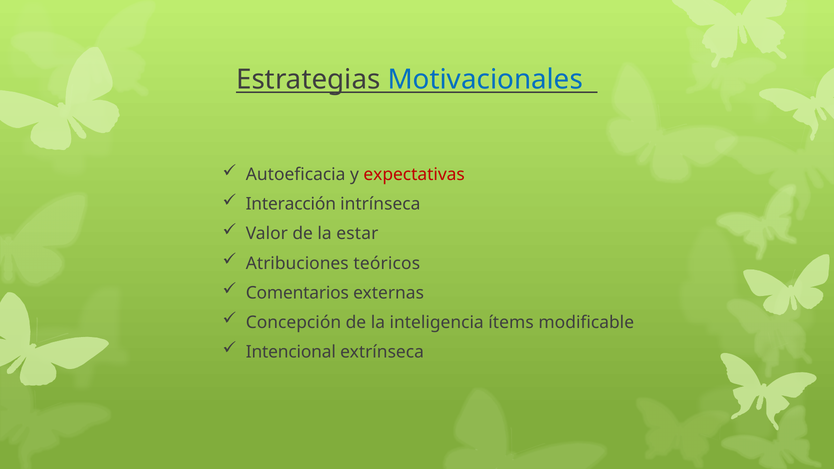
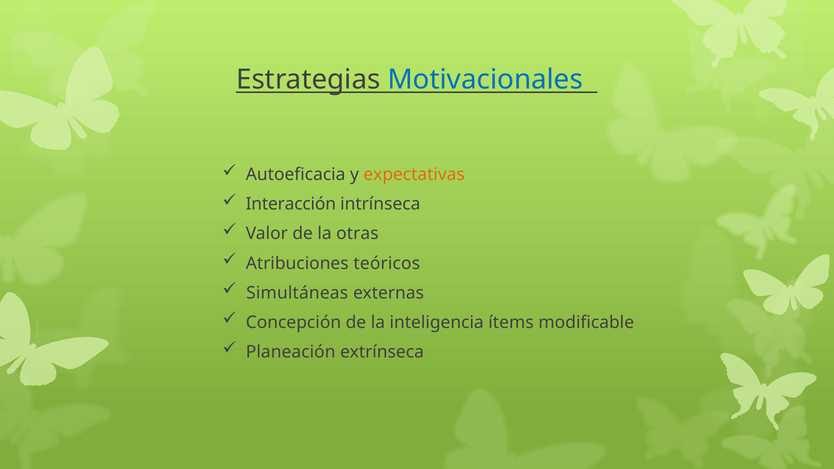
expectativas colour: red -> orange
estar: estar -> otras
Comentarios: Comentarios -> Simultáneas
Intencional: Intencional -> Planeación
